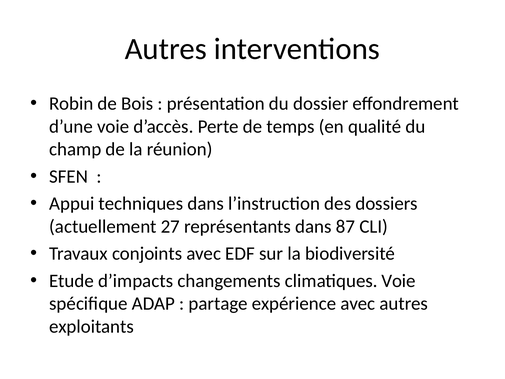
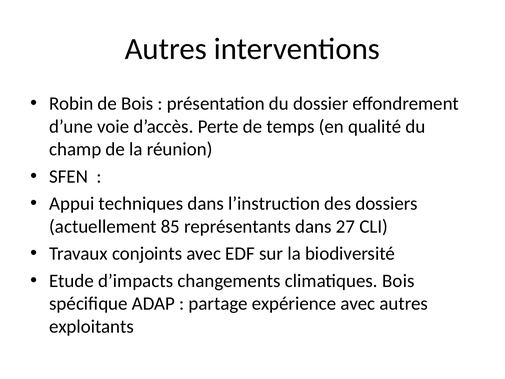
27: 27 -> 85
87: 87 -> 27
climatiques Voie: Voie -> Bois
